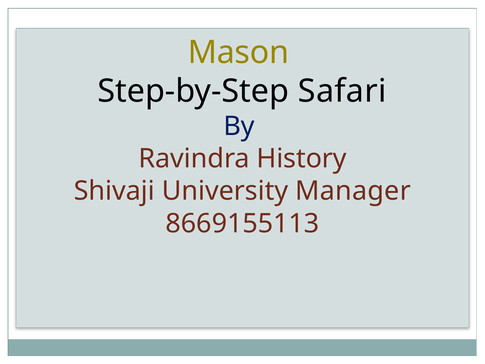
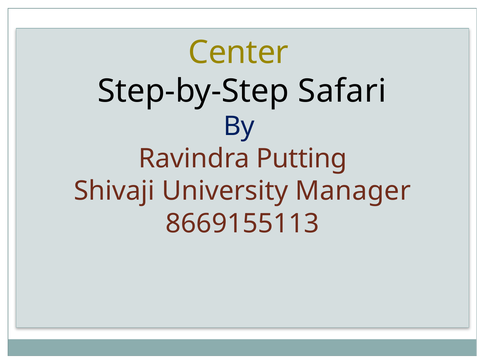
Mason: Mason -> Center
History: History -> Putting
